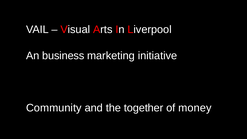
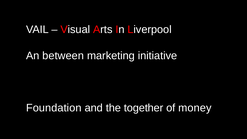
business: business -> between
Community: Community -> Foundation
